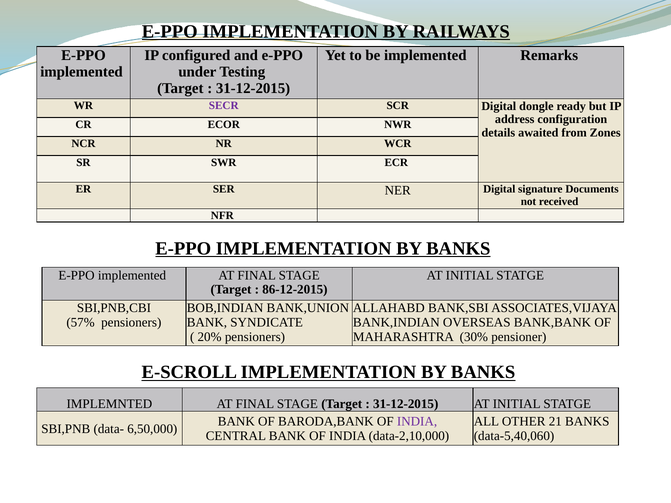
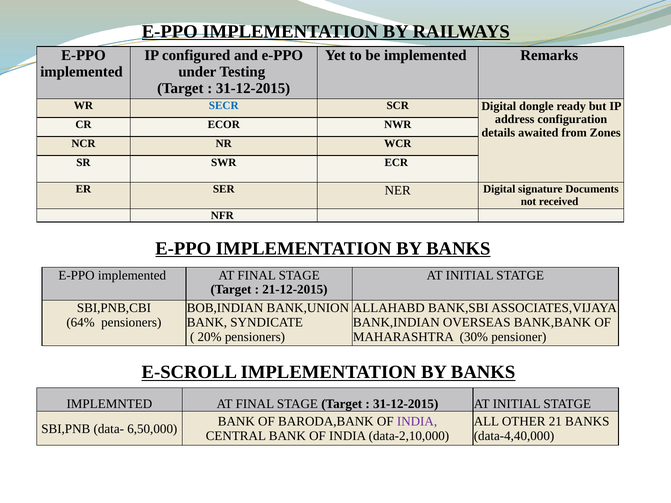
SECR colour: purple -> blue
86-12-2015: 86-12-2015 -> 21-12-2015
57%: 57% -> 64%
data-5,40,060: data-5,40,060 -> data-4,40,000
